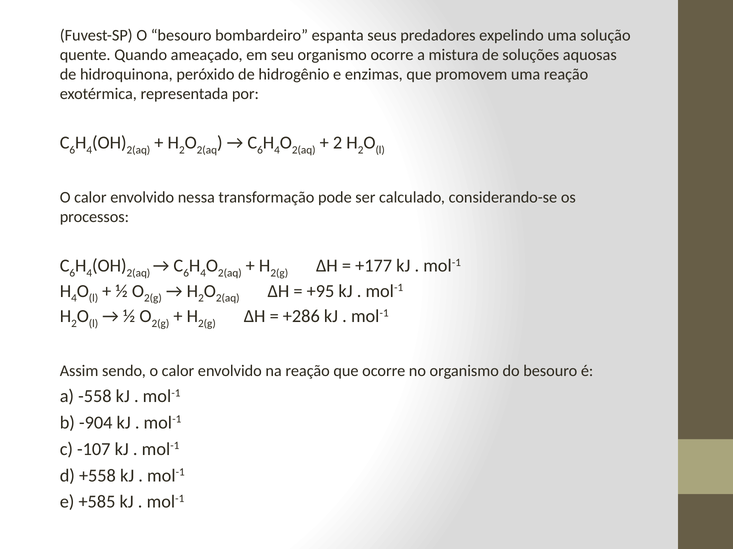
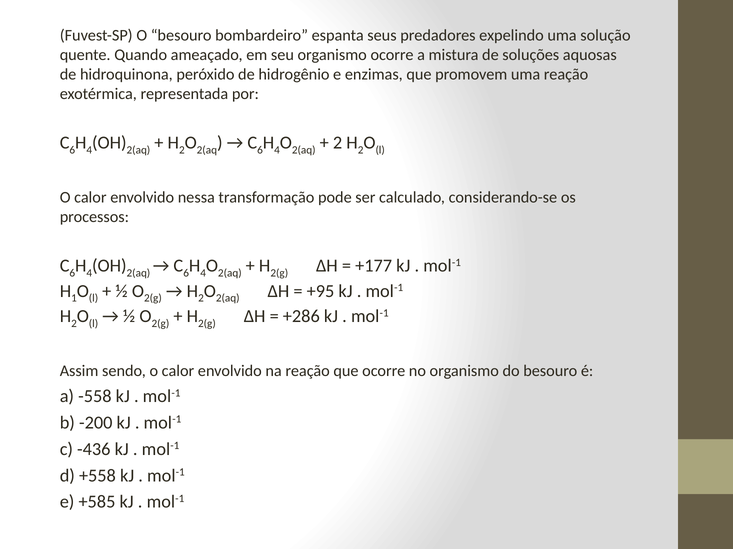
4 at (74, 299): 4 -> 1
-904: -904 -> -200
-107: -107 -> -436
